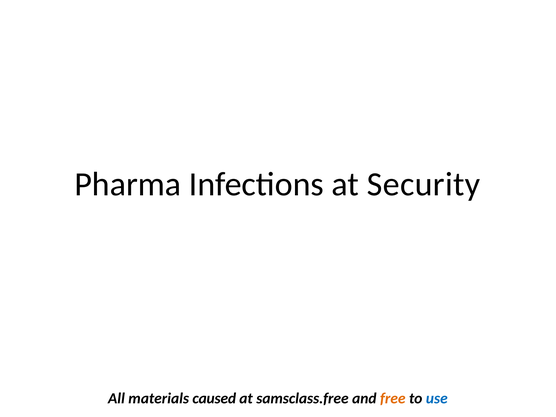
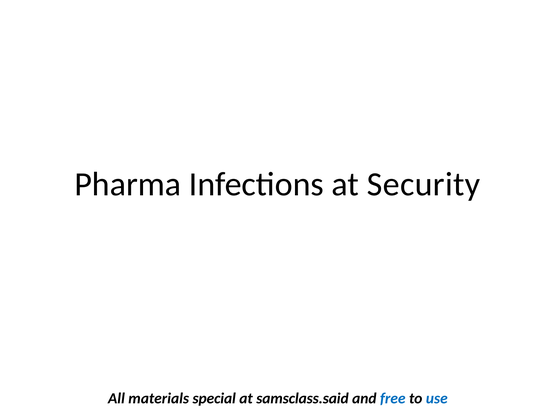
caused: caused -> special
samsclass.free: samsclass.free -> samsclass.said
free colour: orange -> blue
